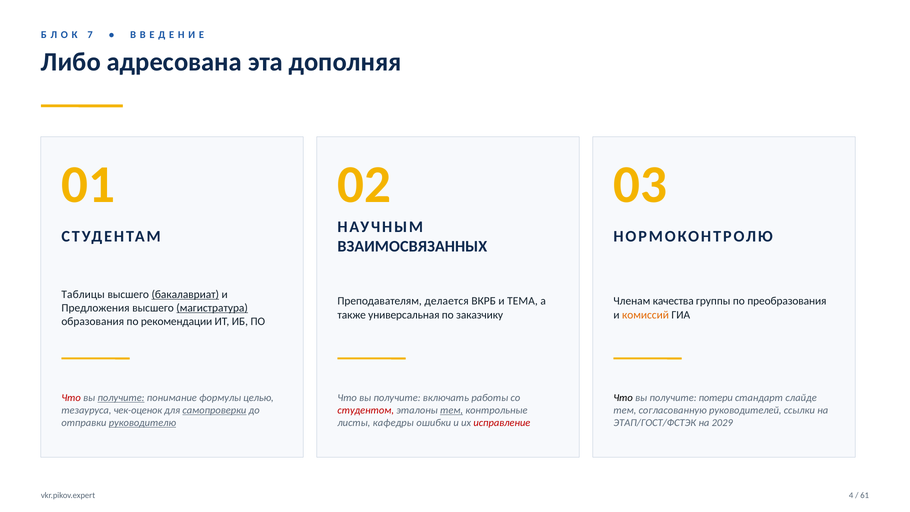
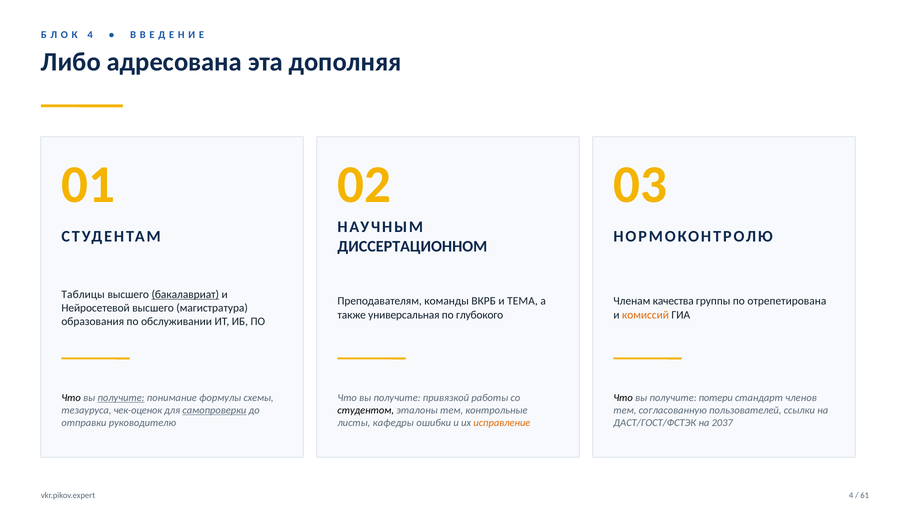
7 at (90, 35): 7 -> 4
ВЗАИМОСВЯЗАННЫХ: ВЗАИМОСВЯЗАННЫХ -> ДИССЕРТАЦИОННОМ
делается: делается -> команды
преобразования: преобразования -> отрепетирована
Предложения: Предложения -> Нейросетевой
магистратура underline: present -> none
заказчику: заказчику -> глубокого
рекомендации: рекомендации -> обслуживании
Что at (71, 398) colour: red -> black
целью: целью -> схемы
включать: включать -> привязкой
слайде: слайде -> членов
студентом colour: red -> black
тем at (452, 410) underline: present -> none
руководителей: руководителей -> пользователей
руководителю underline: present -> none
исправление colour: red -> orange
ЭТАП/ГОСТ/ФСТЭК: ЭТАП/ГОСТ/ФСТЭК -> ДАСТ/ГОСТ/ФСТЭК
2029: 2029 -> 2037
